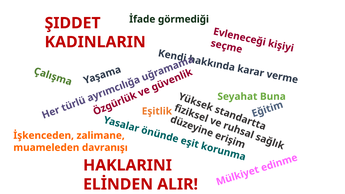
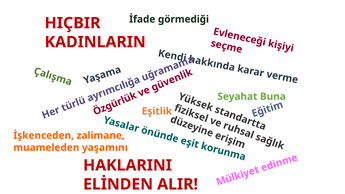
ŞIDDET: ŞIDDET -> HIÇBIR
davranışı: davranışı -> yaşamını
